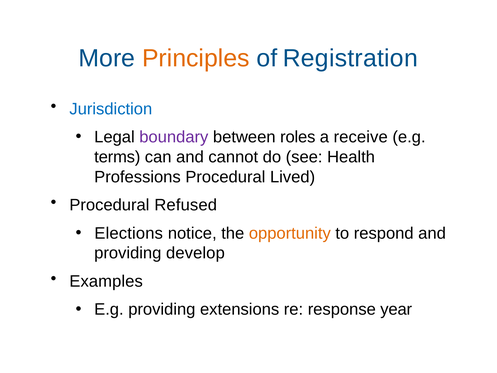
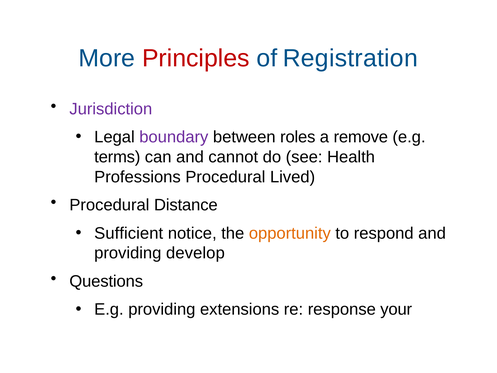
Principles colour: orange -> red
Jurisdiction colour: blue -> purple
receive: receive -> remove
Refused: Refused -> Distance
Elections: Elections -> Sufficient
Examples: Examples -> Questions
year: year -> your
